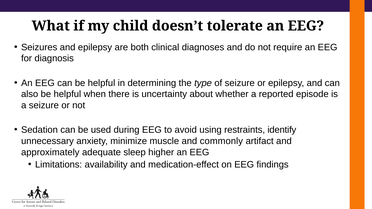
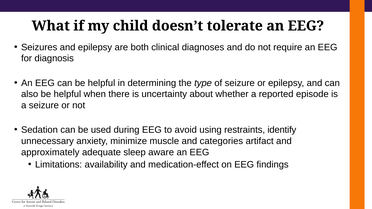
commonly: commonly -> categories
higher: higher -> aware
